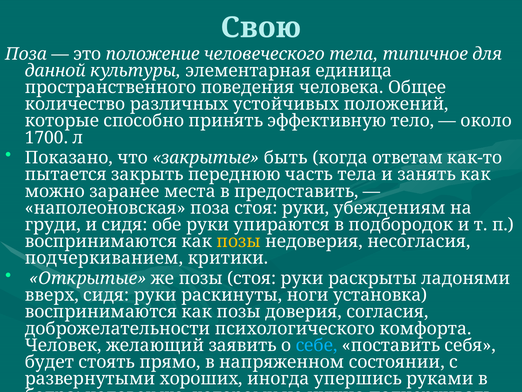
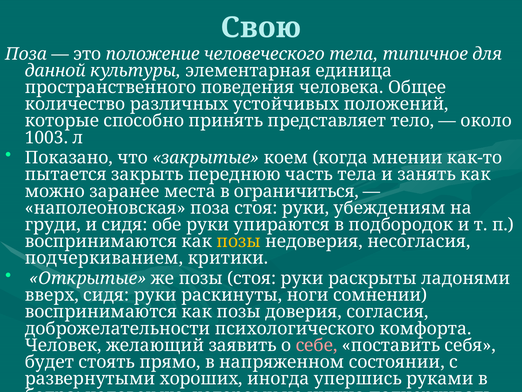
эффективную: эффективную -> представляет
1700: 1700 -> 1003
быть: быть -> коем
ответам: ответам -> мнении
предоставить: предоставить -> ограничиться
установка: установка -> сомнении
себе colour: light blue -> pink
